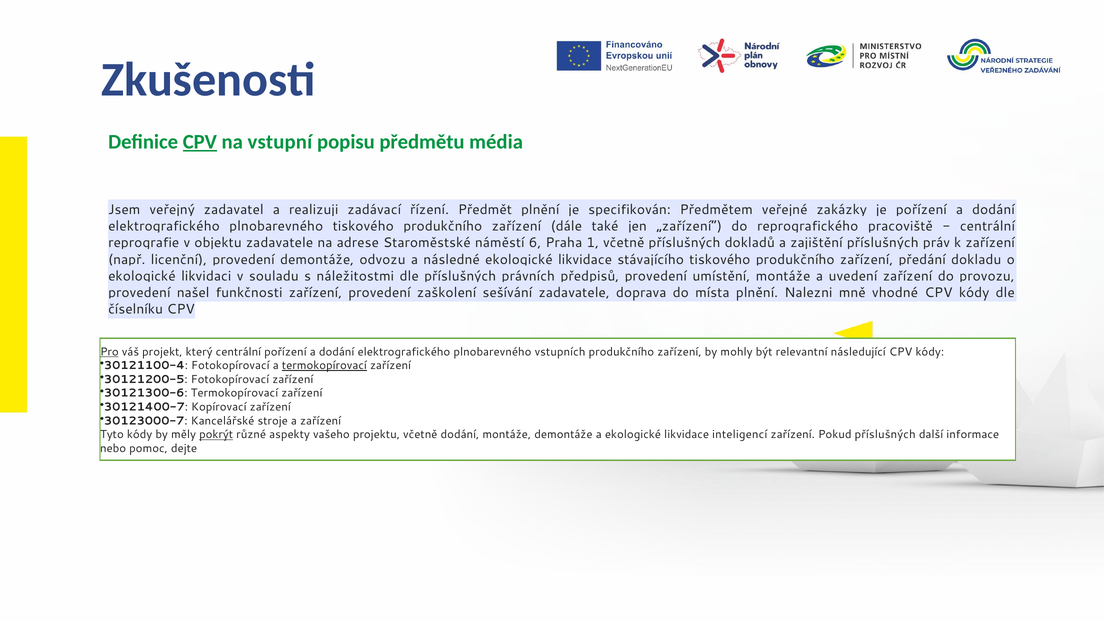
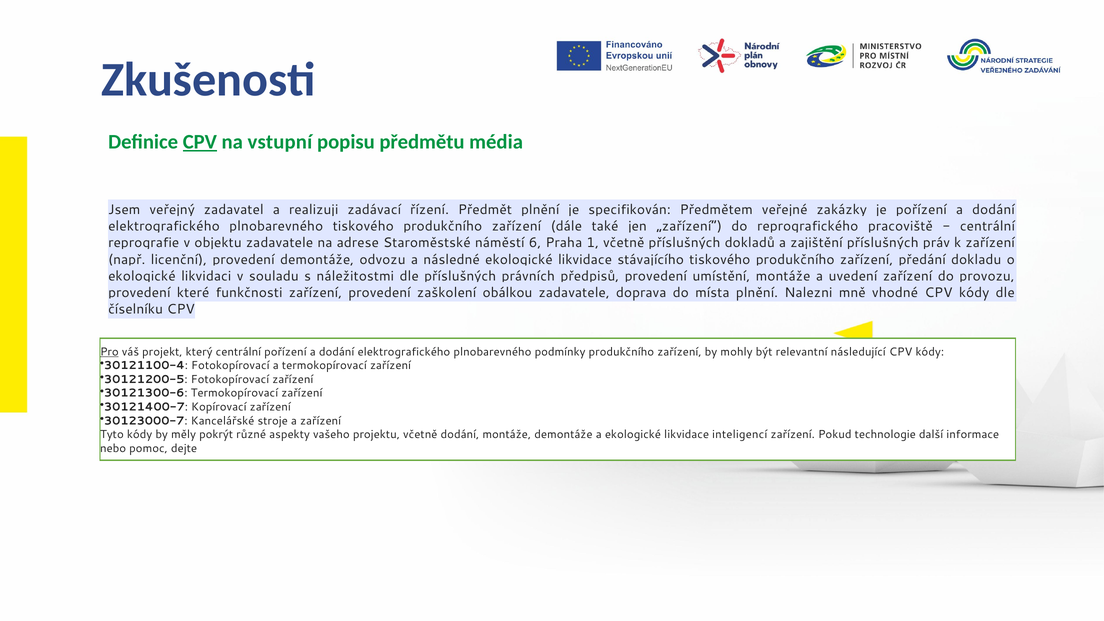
našel: našel -> které
sešívání: sešívání -> obálkou
vstupních: vstupních -> podmínky
termokopírovací at (324, 366) underline: present -> none
pokrýt underline: present -> none
Pokud příslušných: příslušných -> technologie
